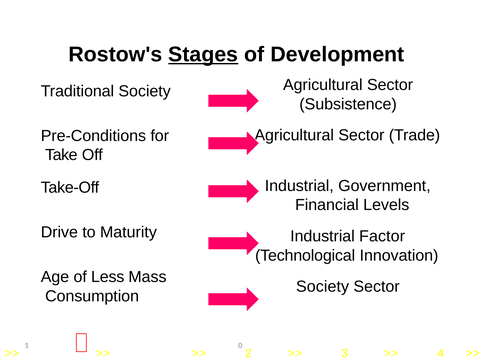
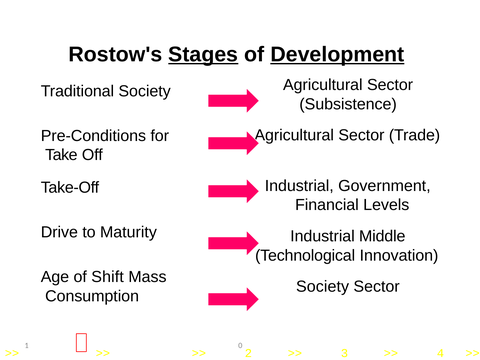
Development underline: none -> present
Factor: Factor -> Middle
Less: Less -> Shift
